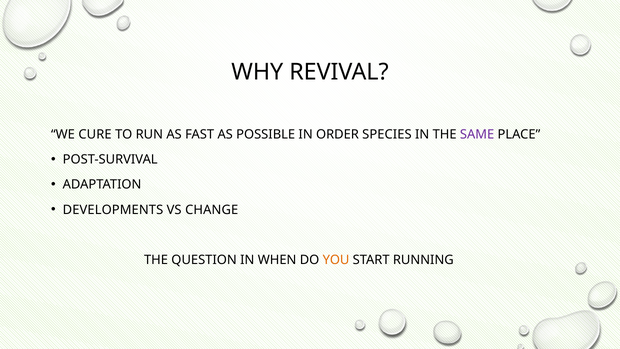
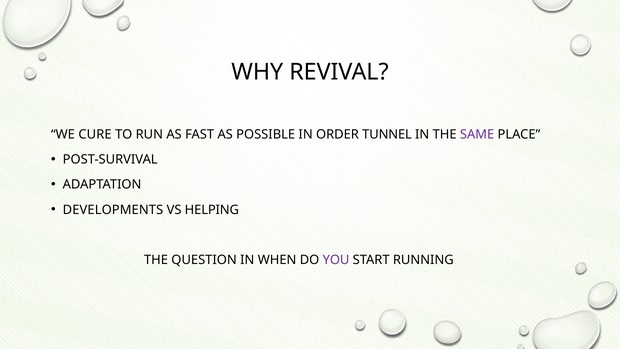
SPECIES: SPECIES -> TUNNEL
CHANGE: CHANGE -> HELPING
YOU colour: orange -> purple
